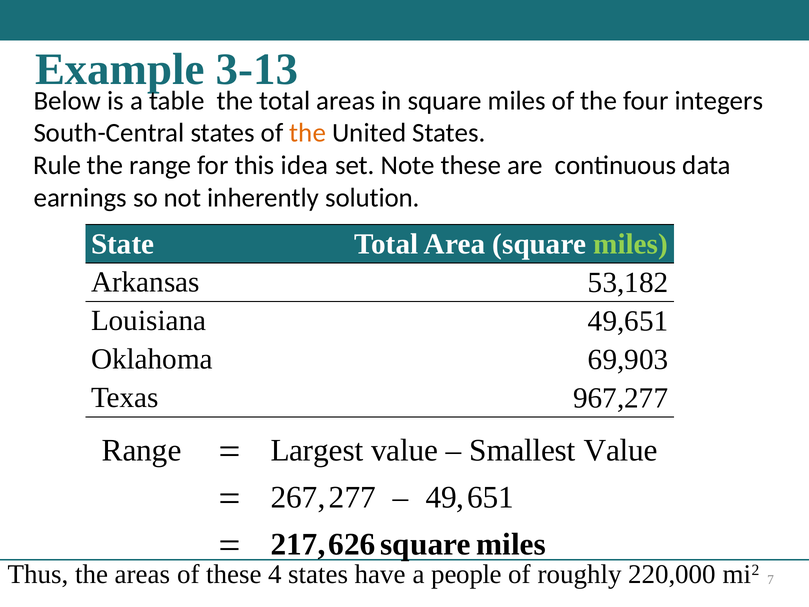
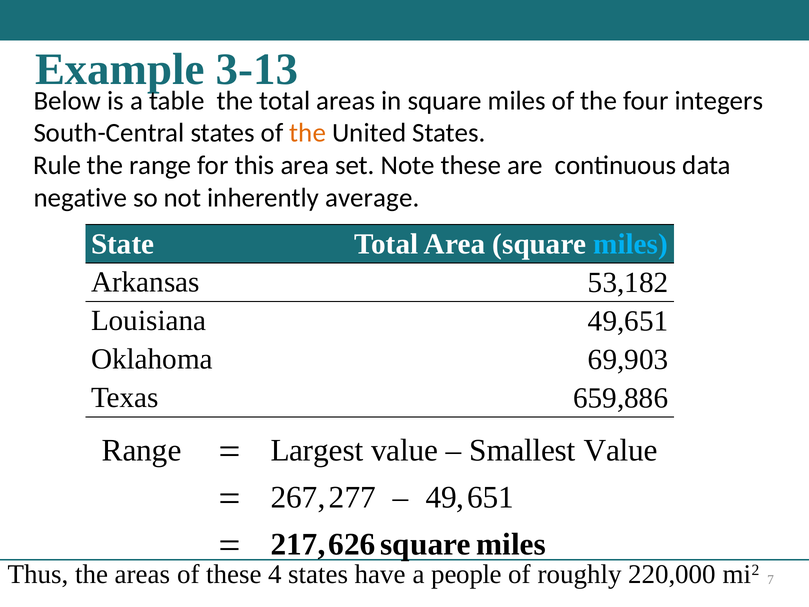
this idea: idea -> area
earnings: earnings -> negative
solution: solution -> average
miles at (631, 244) colour: light green -> light blue
967,277: 967,277 -> 659,886
